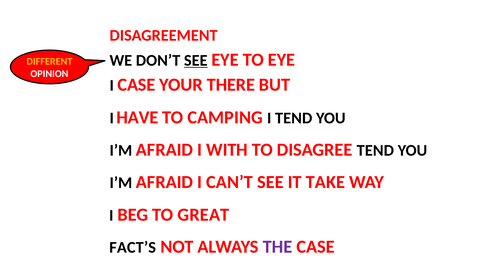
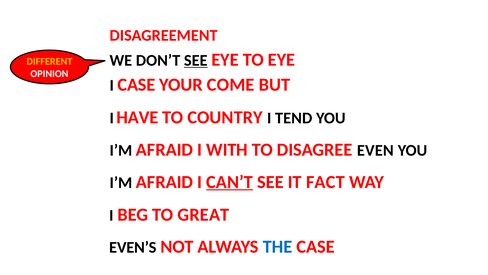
THERE: THERE -> COME
CAMPING: CAMPING -> COUNTRY
DISAGREE TEND: TEND -> EVEN
CAN’T underline: none -> present
TAKE: TAKE -> FACT
FACT’S: FACT’S -> EVEN’S
THE colour: purple -> blue
